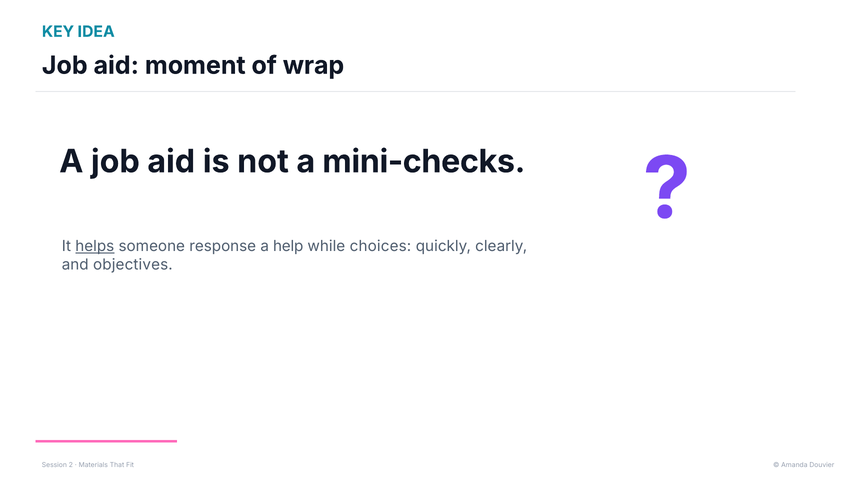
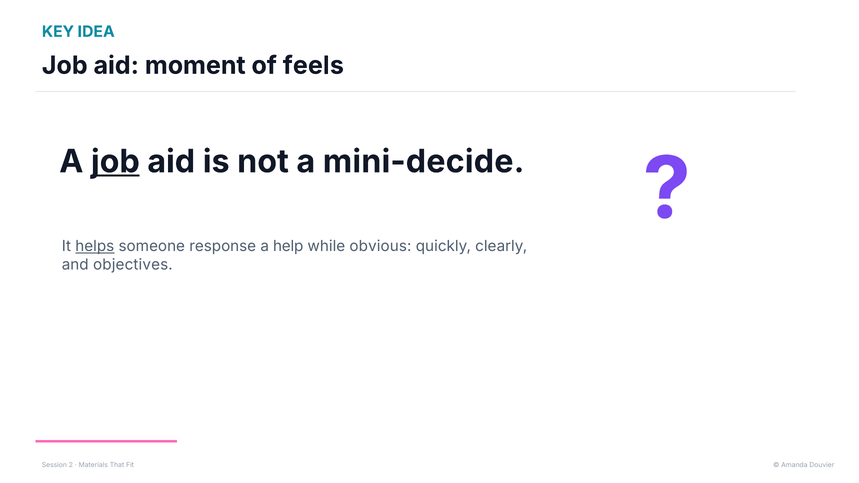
wrap: wrap -> feels
job at (115, 162) underline: none -> present
mini-checks: mini-checks -> mini-decide
choices: choices -> obvious
